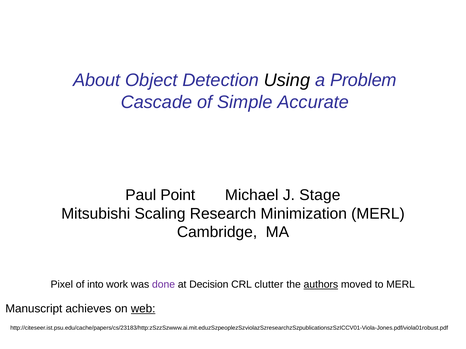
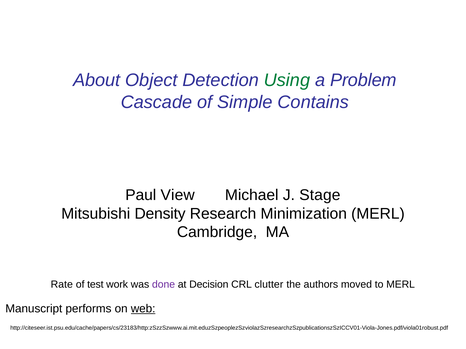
Using colour: black -> green
Accurate: Accurate -> Contains
Point: Point -> View
Scaling: Scaling -> Density
Pixel: Pixel -> Rate
into: into -> test
authors underline: present -> none
achieves: achieves -> performs
